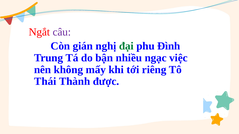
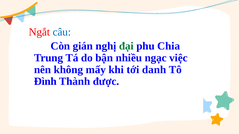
câu colour: purple -> blue
Đình: Đình -> Chia
riêng: riêng -> danh
Thái: Thái -> Đình
